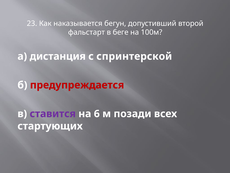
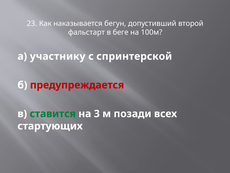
дистанция: дистанция -> участнику
ставится colour: purple -> green
6: 6 -> 3
